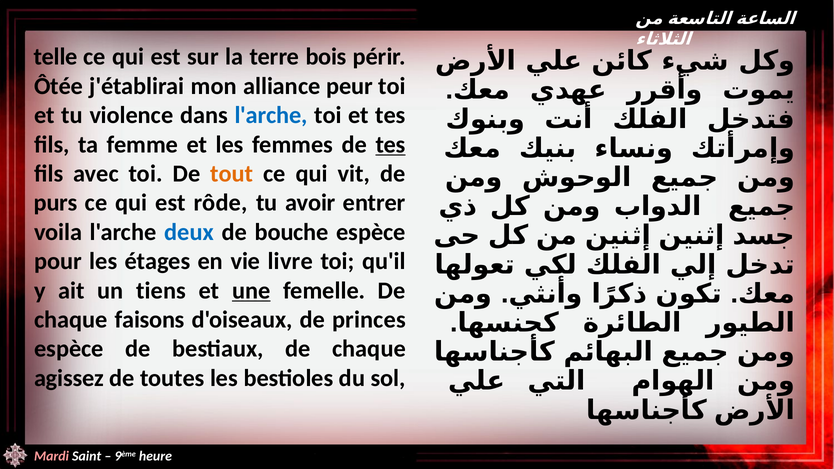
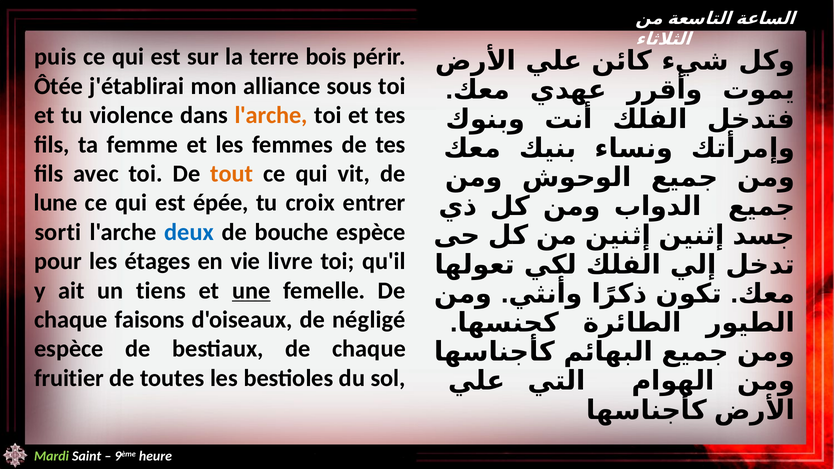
telle: telle -> puis
peur: peur -> sous
l'arche at (271, 115) colour: blue -> orange
tes at (391, 145) underline: present -> none
purs: purs -> lune
rôde: rôde -> épée
avoir: avoir -> croix
voila: voila -> sorti
princes: princes -> négligé
agissez: agissez -> fruitier
Mardi colour: pink -> light green
